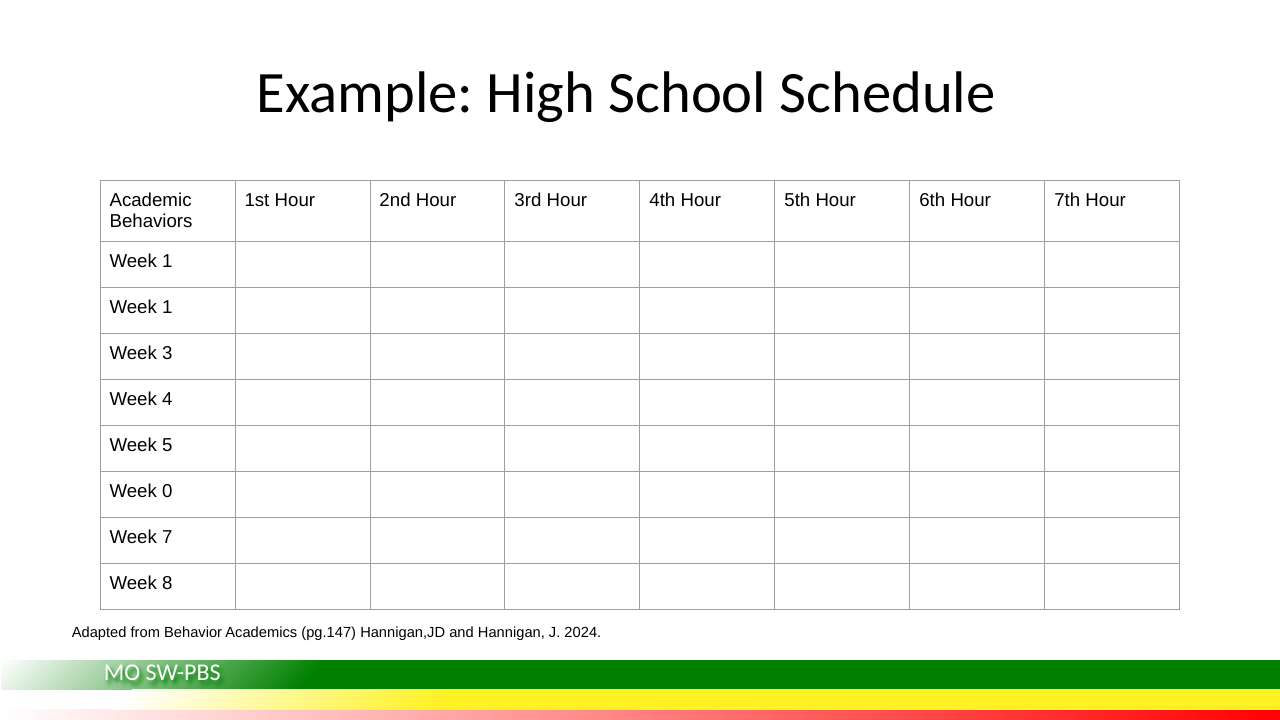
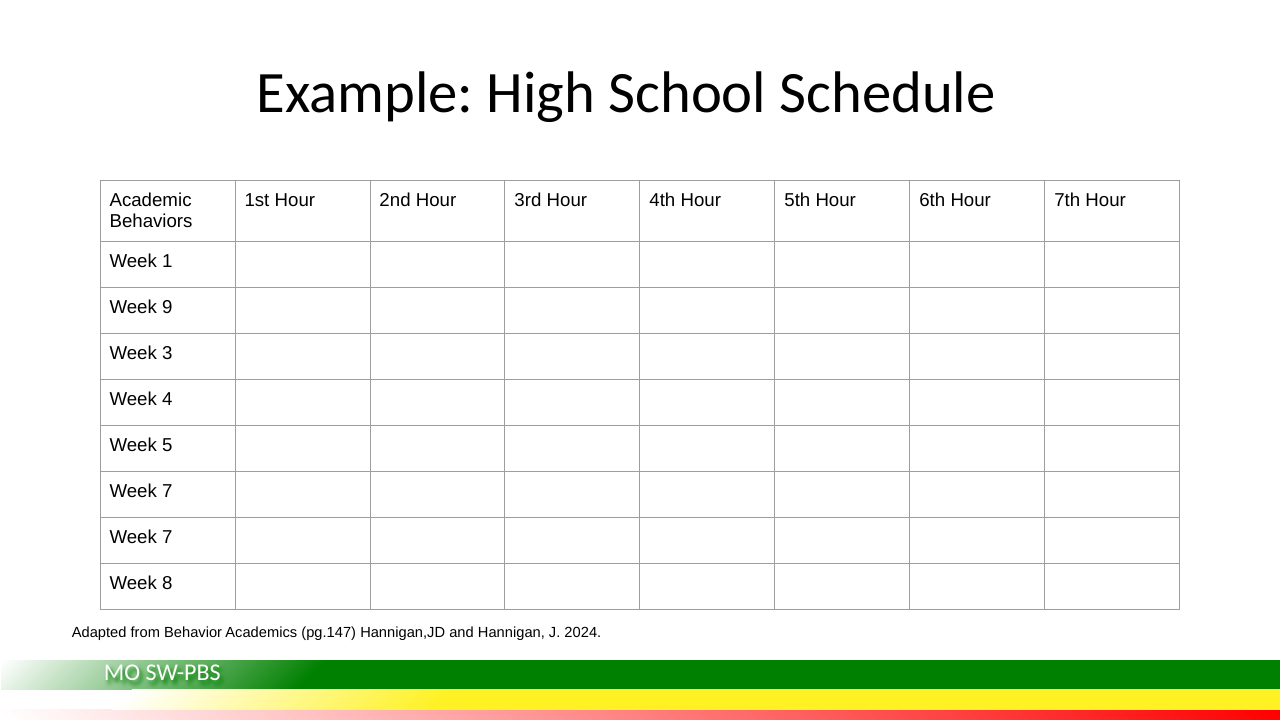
1 at (167, 308): 1 -> 9
0 at (167, 492): 0 -> 7
